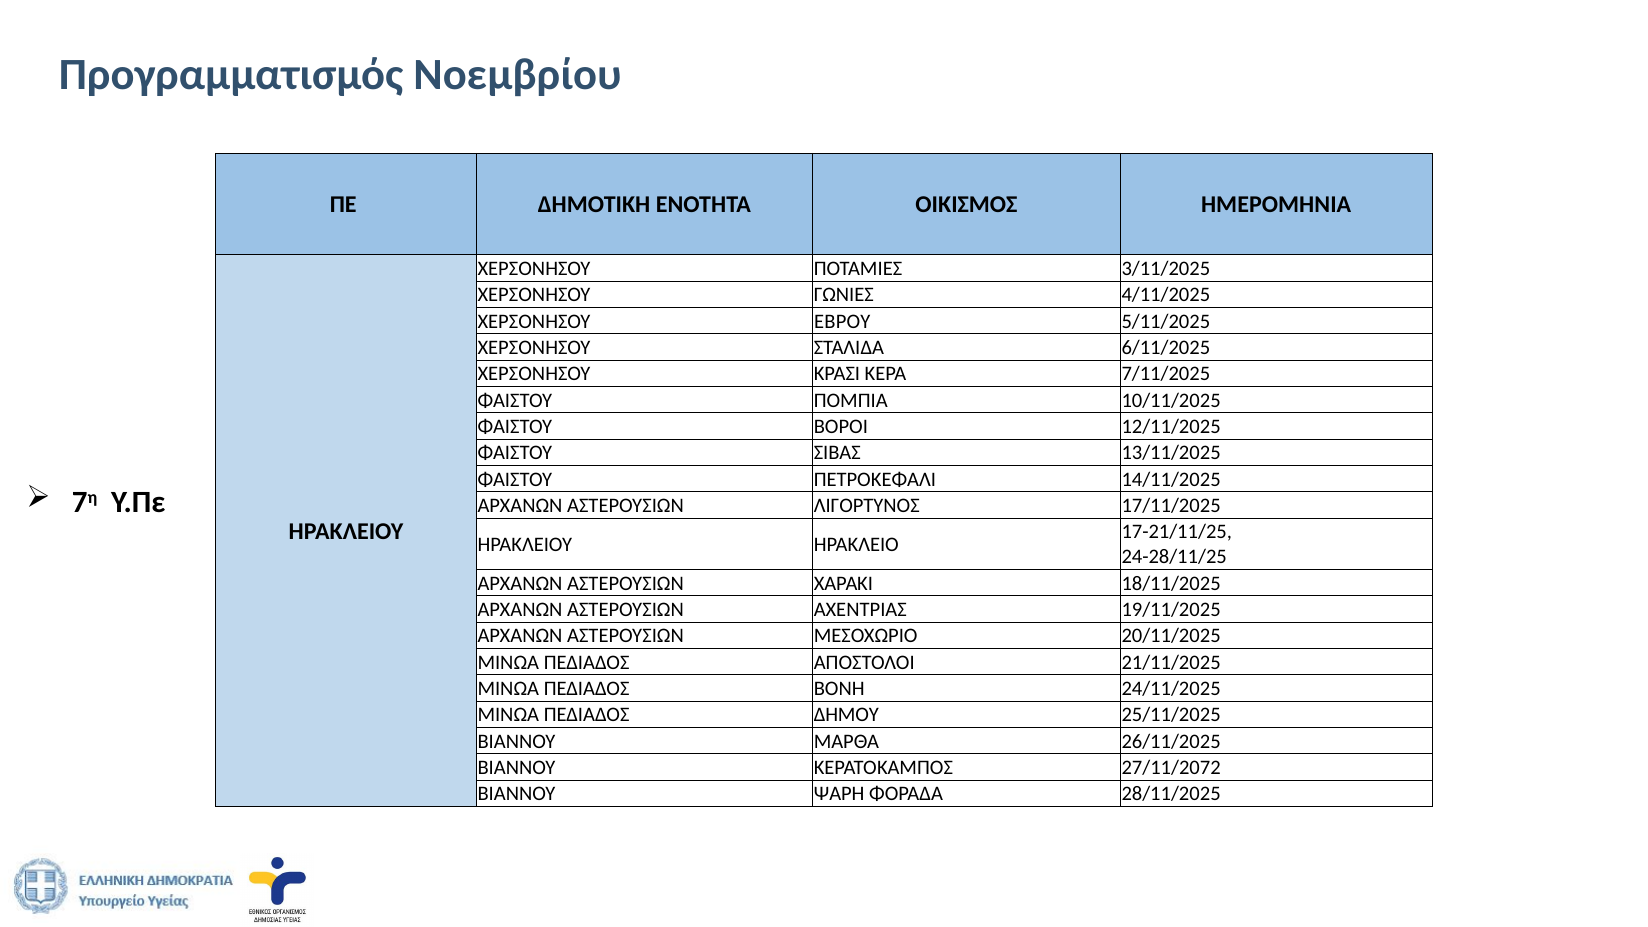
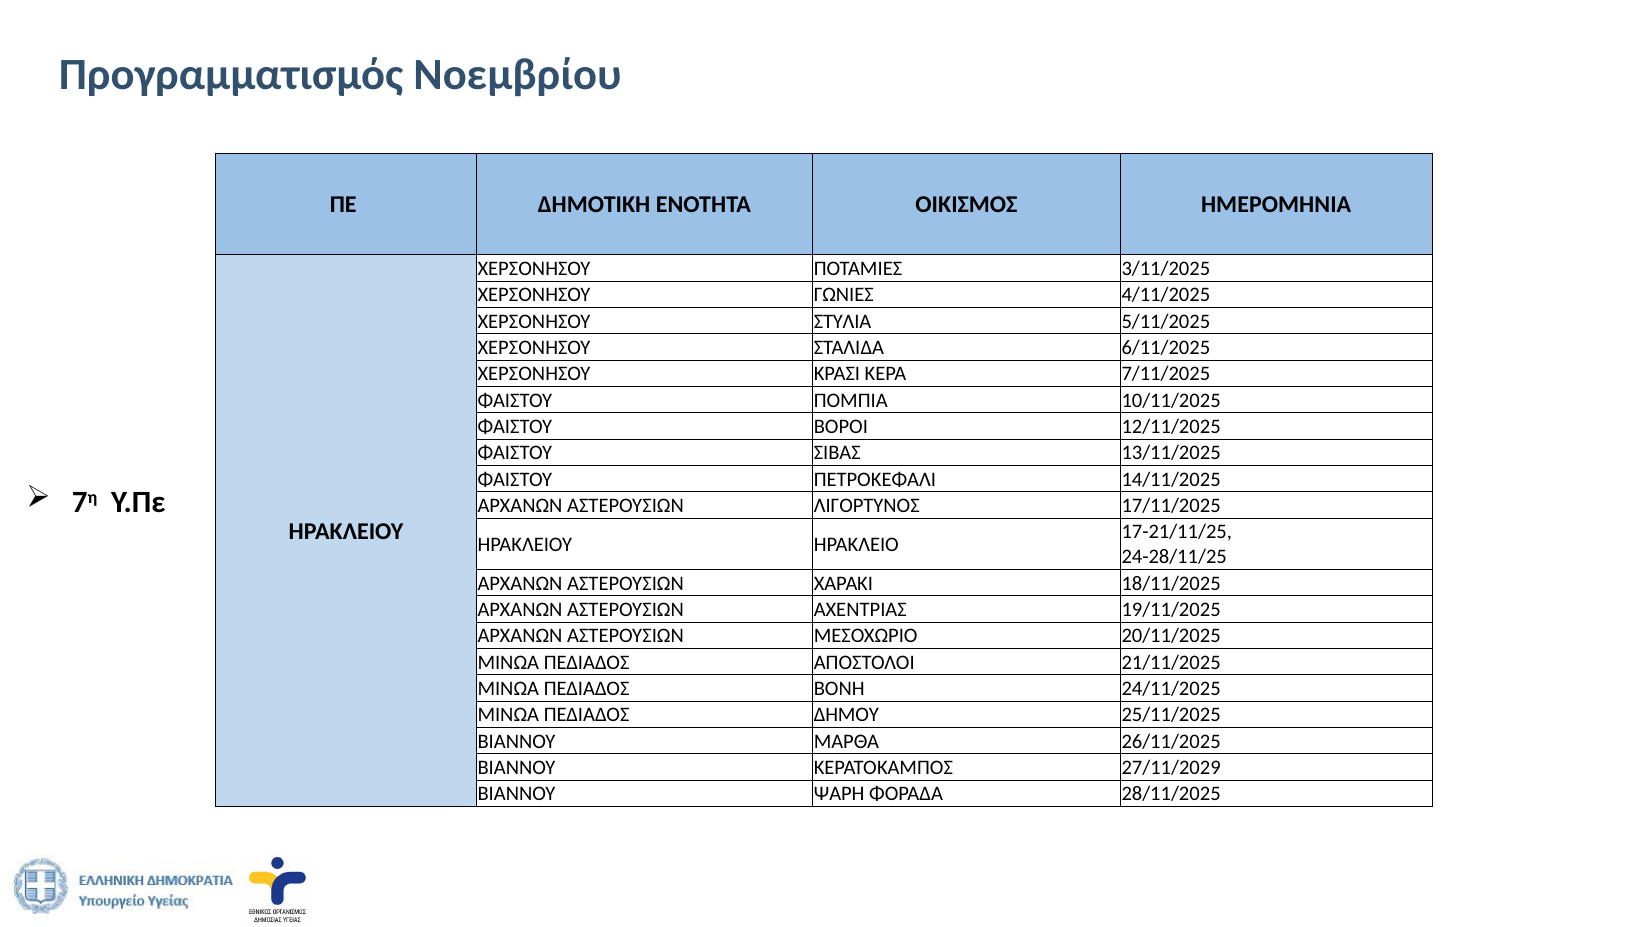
ΕΒΡΟΥ: ΕΒΡΟΥ -> ΣΤΥΛΙΑ
27/11/2072: 27/11/2072 -> 27/11/2029
